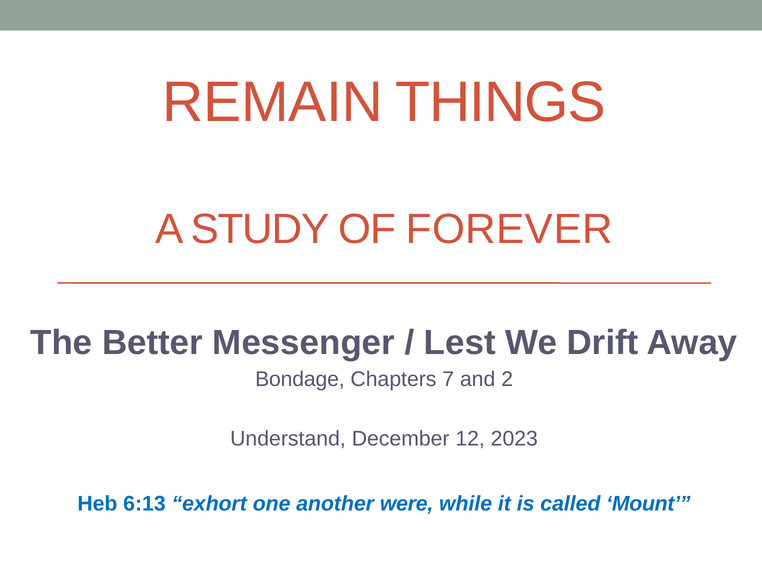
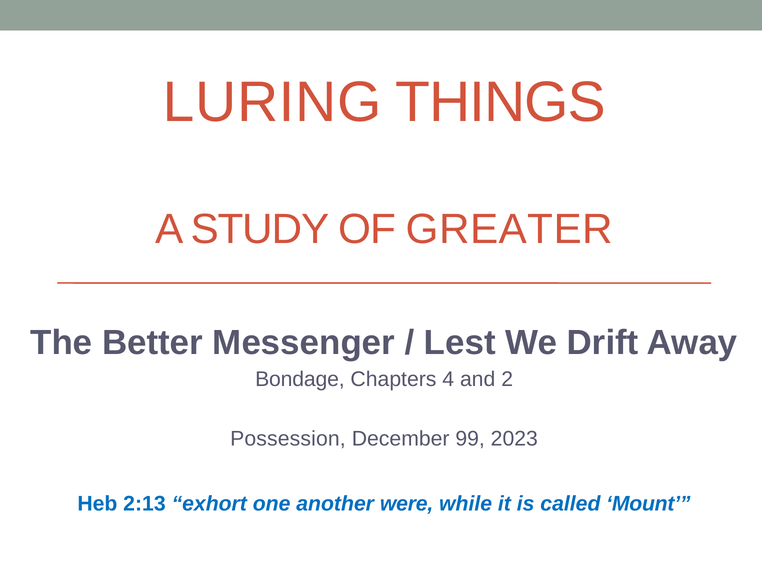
REMAIN: REMAIN -> LURING
FOREVER: FOREVER -> GREATER
7: 7 -> 4
Understand: Understand -> Possession
12: 12 -> 99
6:13: 6:13 -> 2:13
